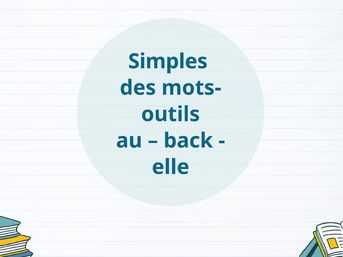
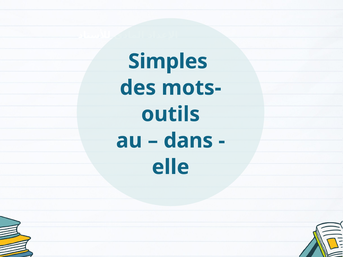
back: back -> dans
